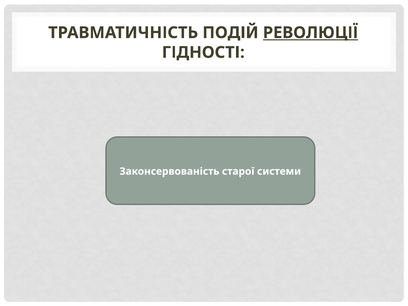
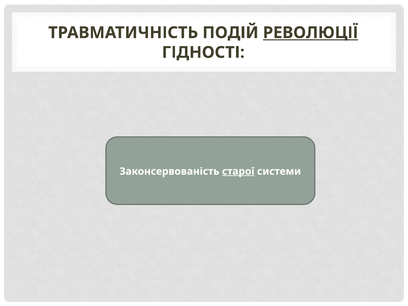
старої underline: none -> present
